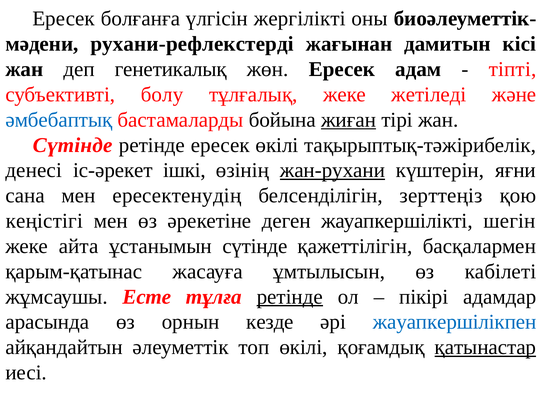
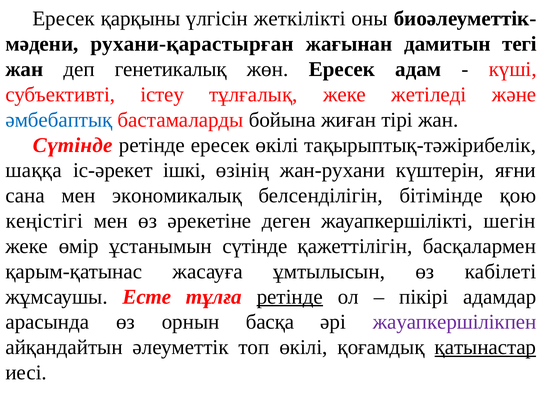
болғанға: болғанға -> қарқыны
жергілікті: жергілікті -> жеткілікті
рухани-рефлекстерді: рухани-рефлекстерді -> рухани-қарастырған
кісі: кісі -> тегі
тіпті: тіпті -> күші
болу: болу -> істеу
жиған underline: present -> none
денесі: денесі -> шаққа
жан-рухани underline: present -> none
ересектенудің: ересектенудің -> экономикалық
зерттеңіз: зерттеңіз -> бітімінде
айта: айта -> өмір
кезде: кезде -> басқа
жауапкершілікпен colour: blue -> purple
